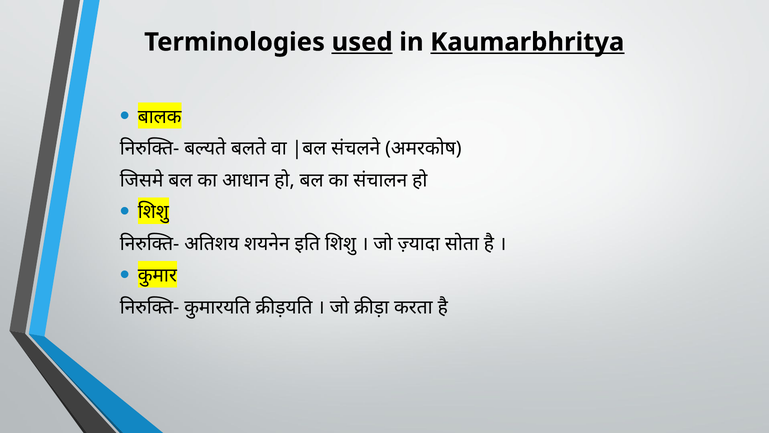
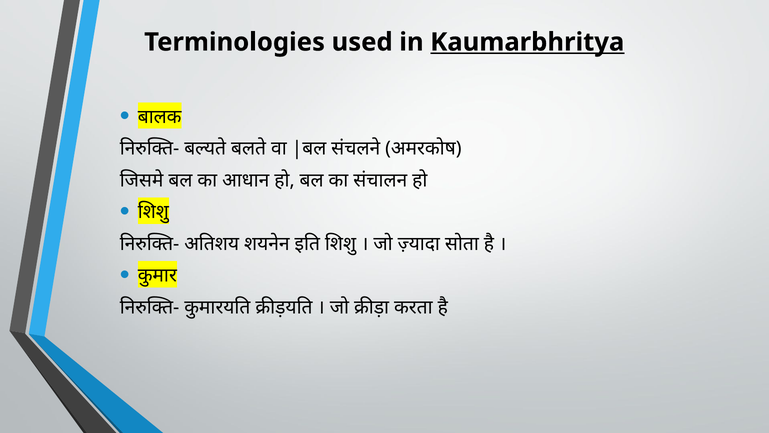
used underline: present -> none
